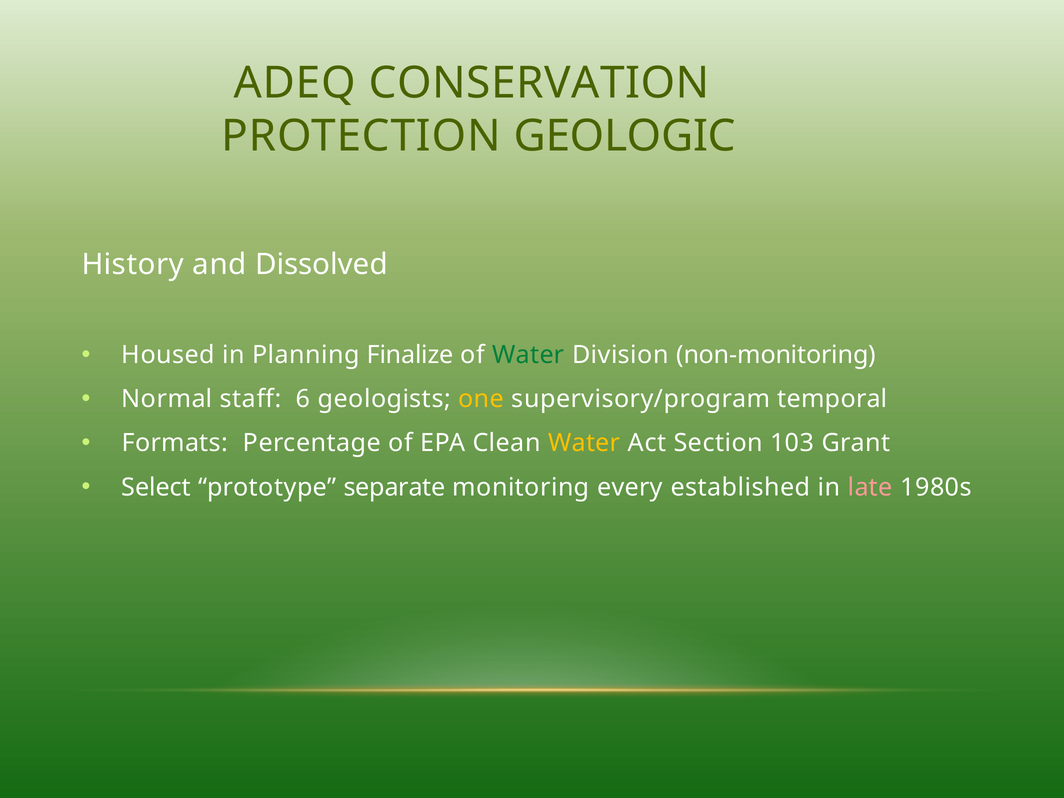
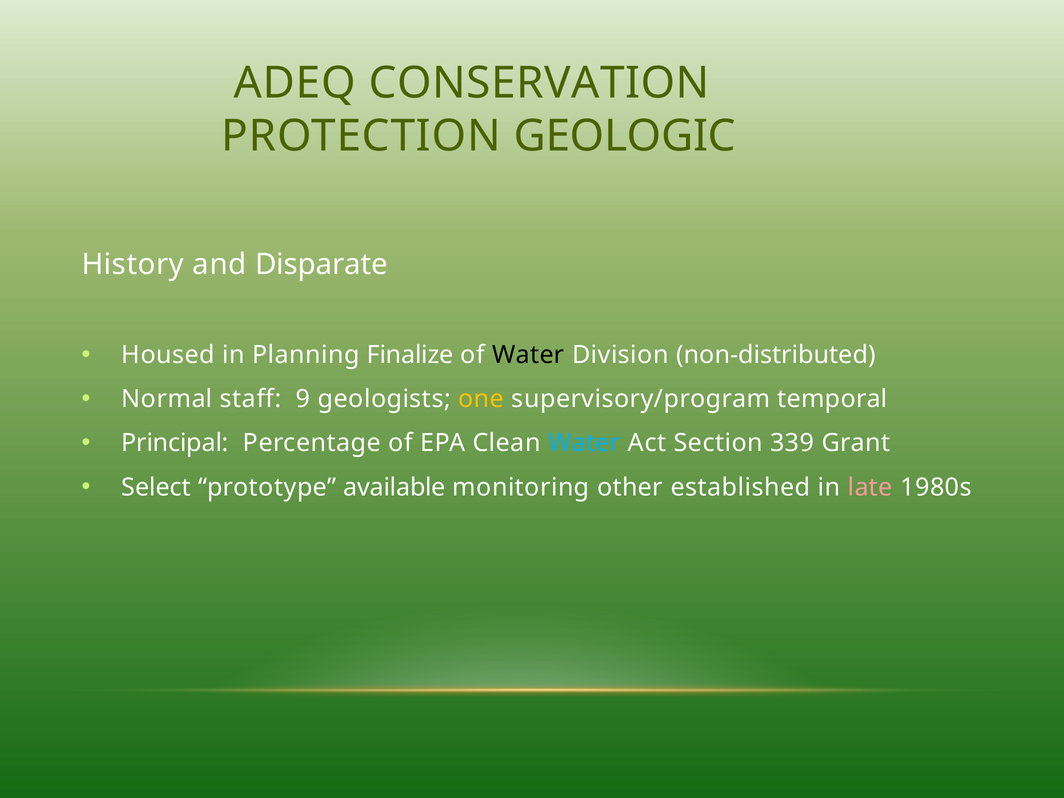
Dissolved: Dissolved -> Disparate
Water at (528, 355) colour: green -> black
non-monitoring: non-monitoring -> non-distributed
6: 6 -> 9
Formats: Formats -> Principal
Water at (584, 443) colour: yellow -> light blue
103: 103 -> 339
separate: separate -> available
every: every -> other
